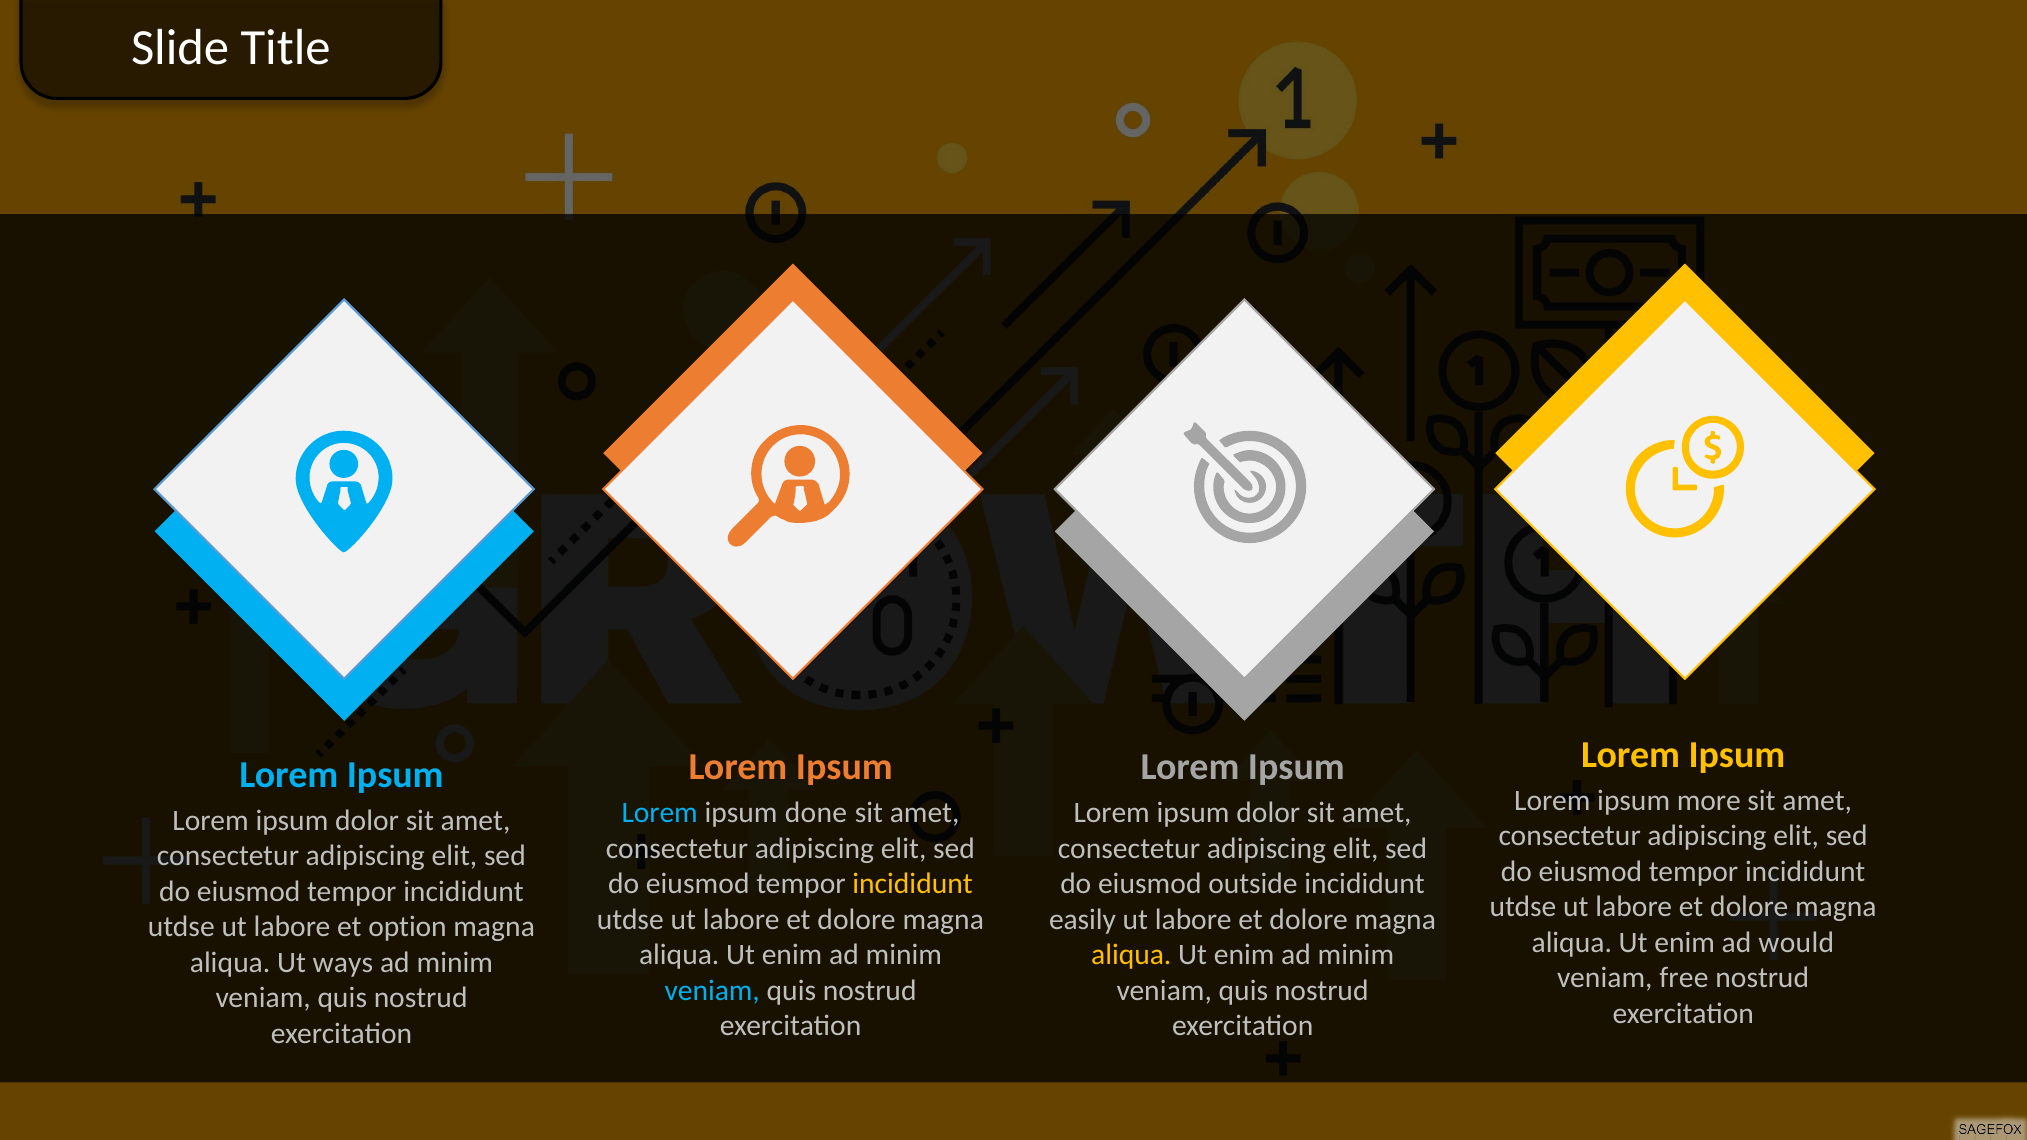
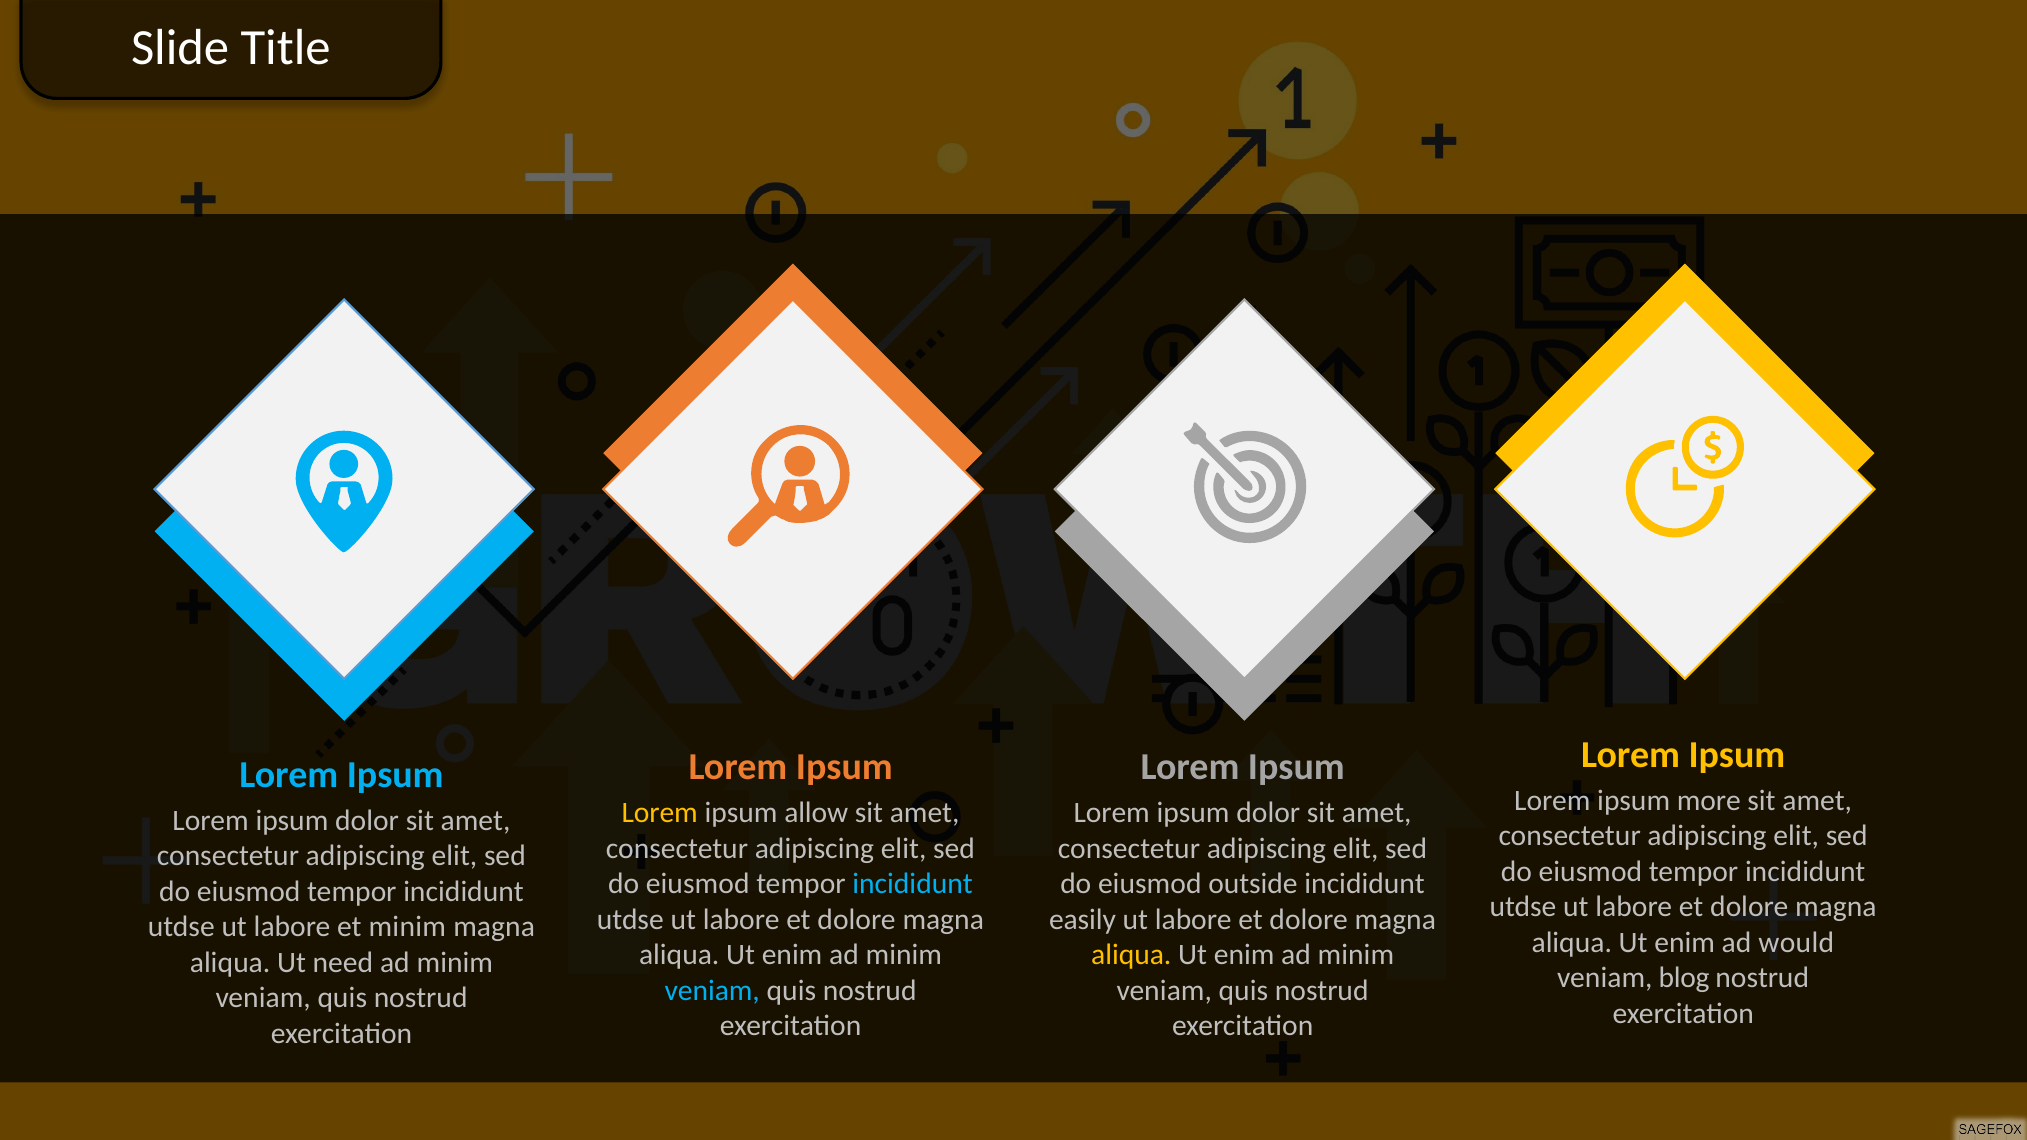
Lorem at (660, 813) colour: light blue -> yellow
done: done -> allow
incididunt at (913, 884) colour: yellow -> light blue
et option: option -> minim
ways: ways -> need
free: free -> blog
